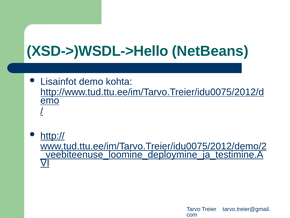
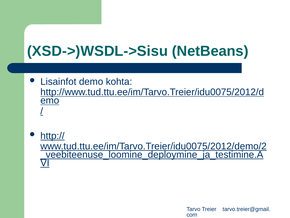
XSD->)WSDL->Hello: XSD->)WSDL->Hello -> XSD->)WSDL->Sisu
